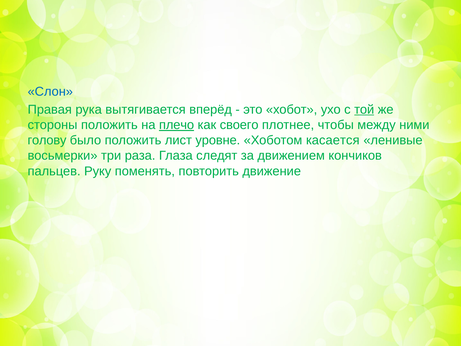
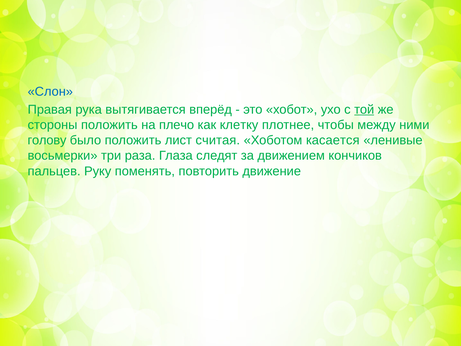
плечо underline: present -> none
своего: своего -> клетку
уровне: уровне -> считая
